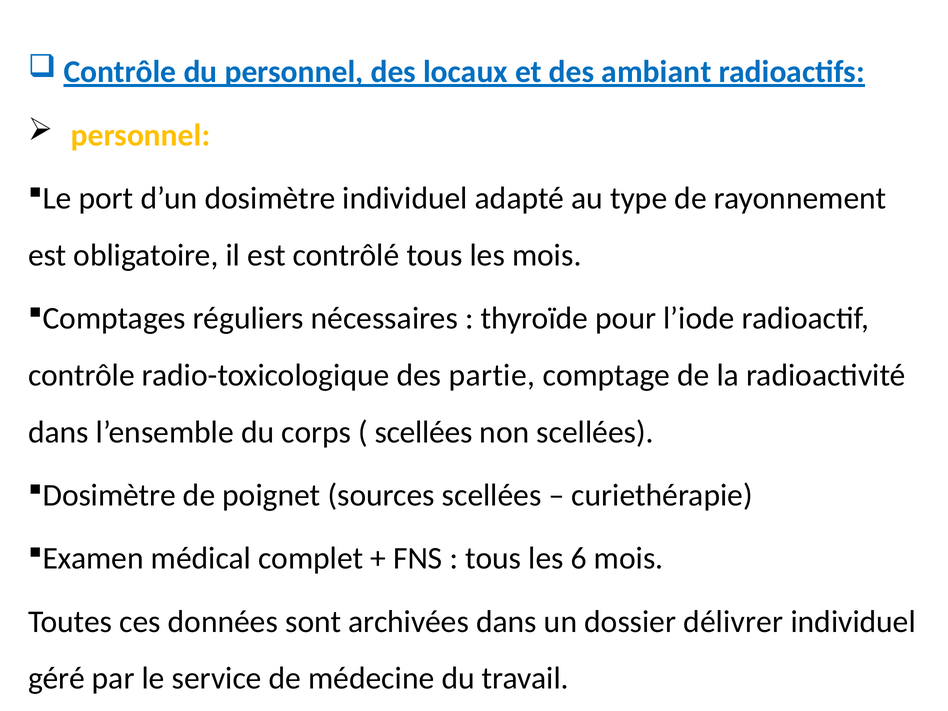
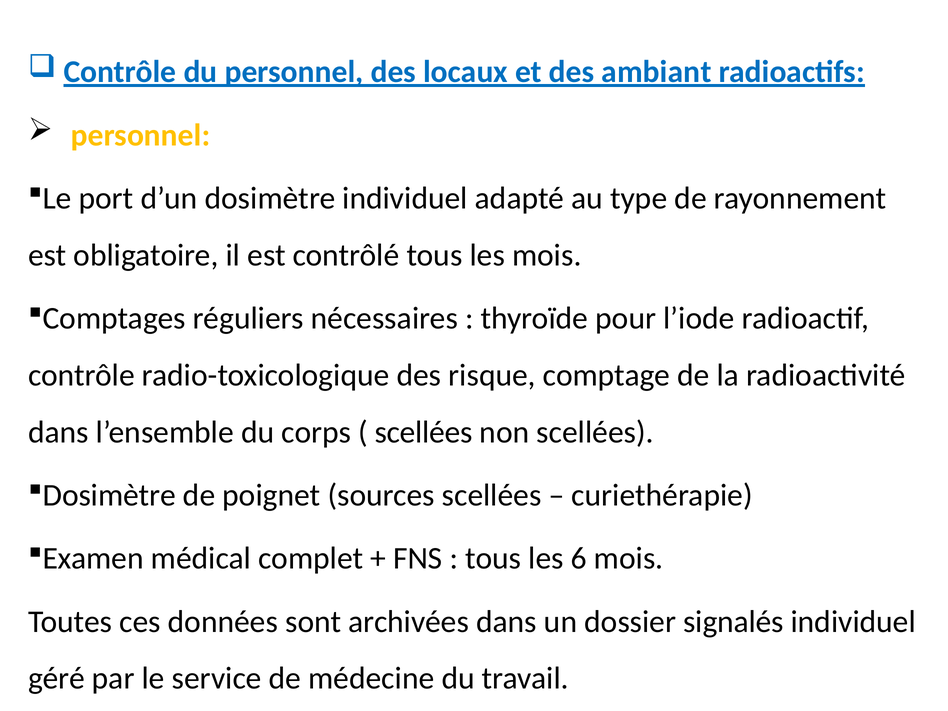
partie: partie -> risque
délivrer: délivrer -> signalés
